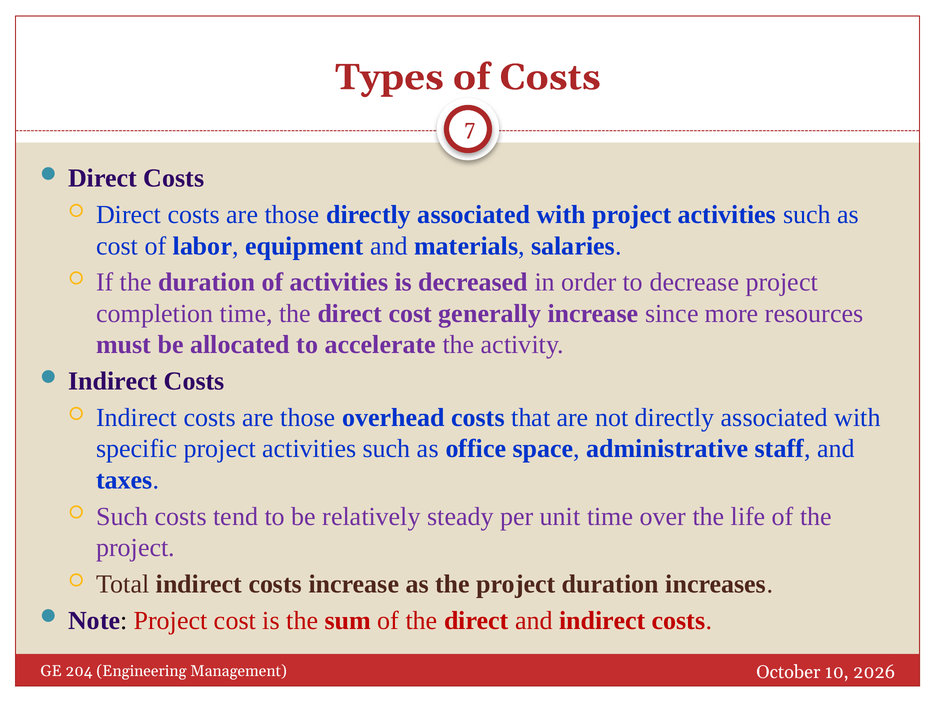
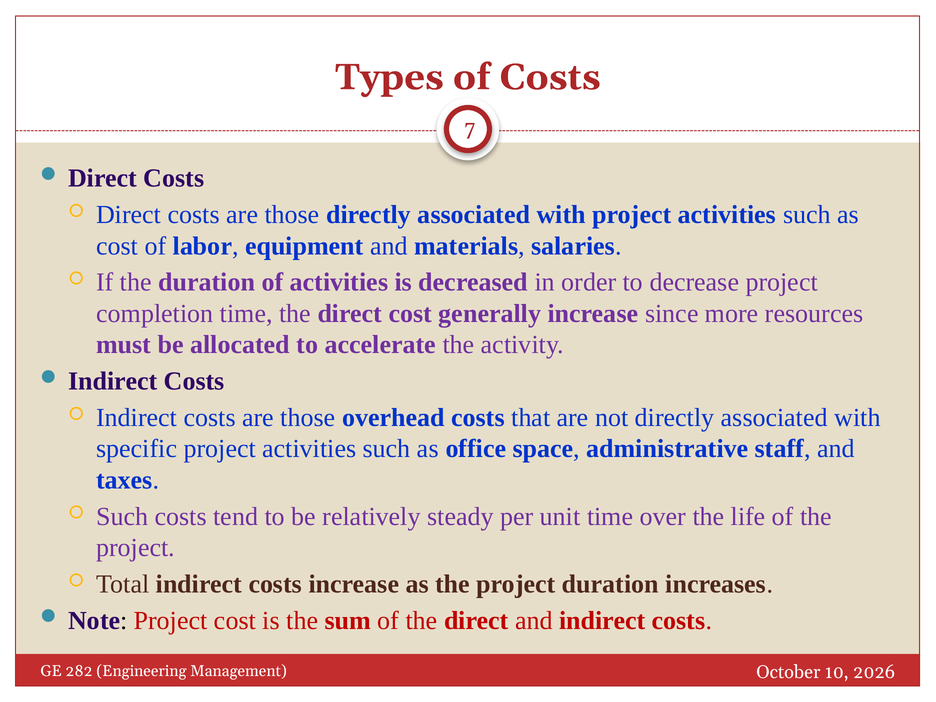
204: 204 -> 282
